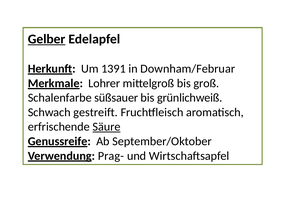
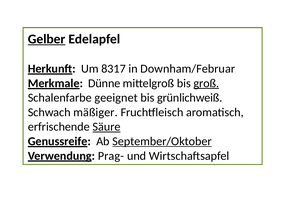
1391: 1391 -> 8317
Lohrer: Lohrer -> Dünne
groß underline: none -> present
süßsauer: süßsauer -> geeignet
gestreift: gestreift -> mäßiger
September/Oktober underline: none -> present
